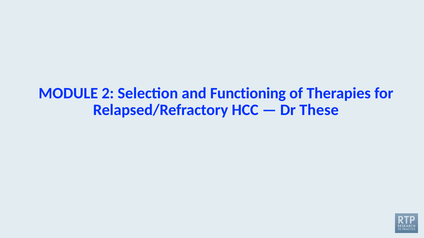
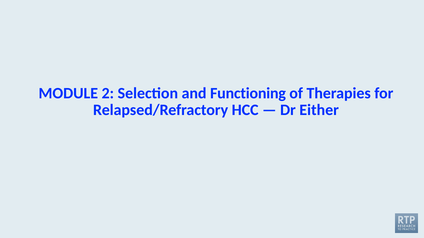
These: These -> Either
